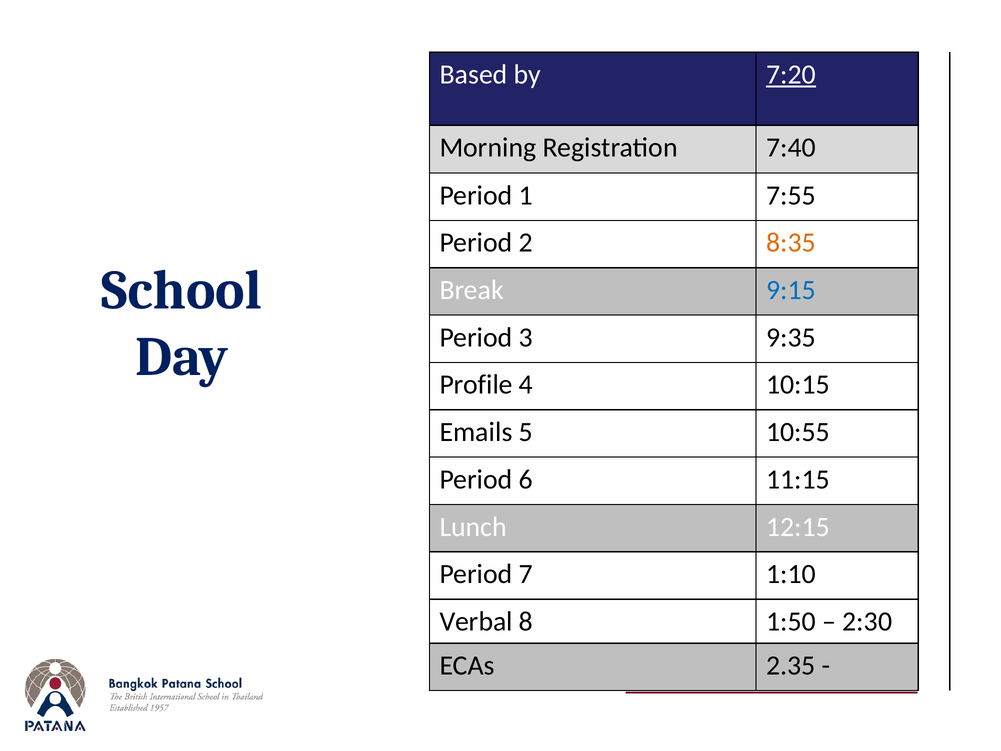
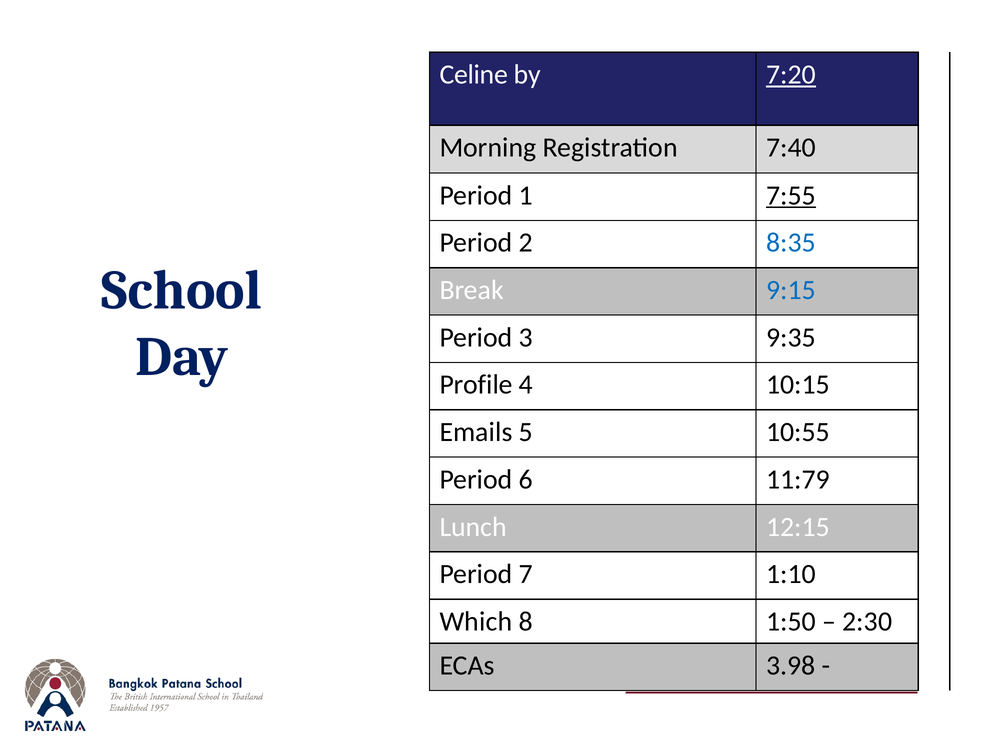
Based: Based -> Celine
7:55 underline: none -> present
8:35 colour: orange -> blue
11:15: 11:15 -> 11:79
Verbal: Verbal -> Which
2.35: 2.35 -> 3.98
